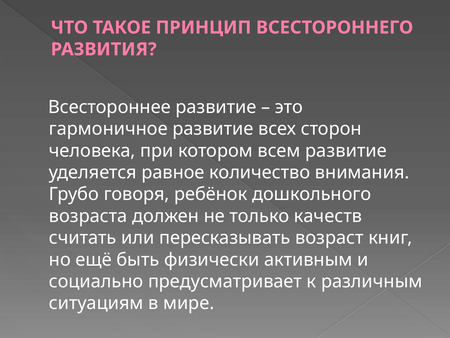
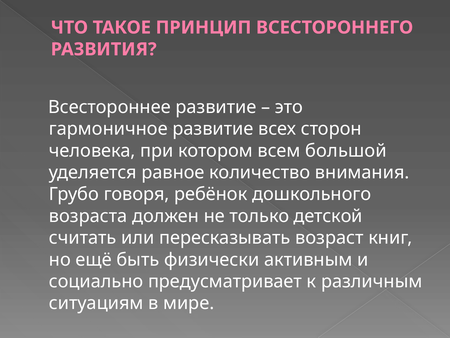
всем развитие: развитие -> большой
качеств: качеств -> детской
